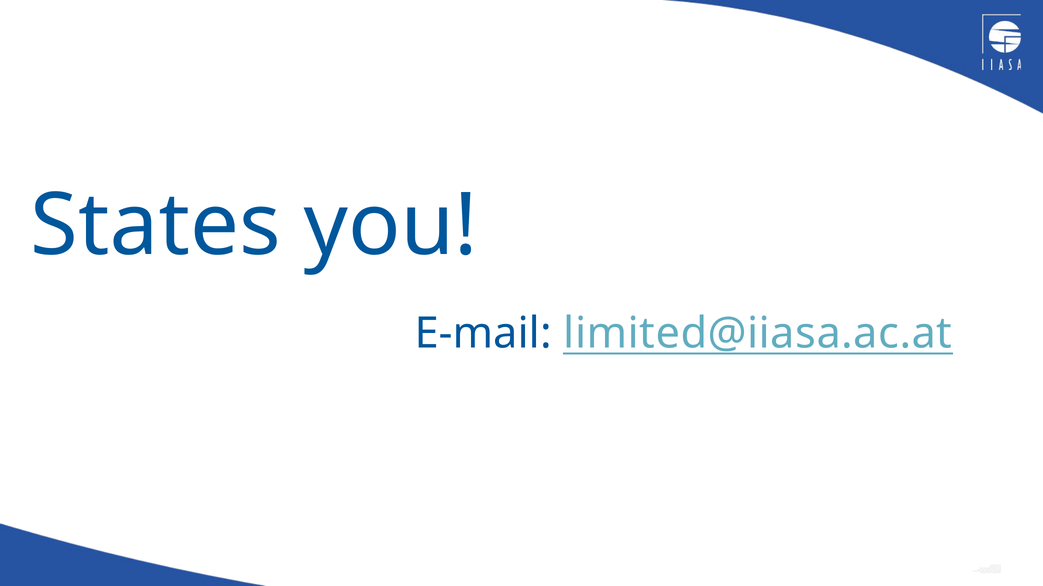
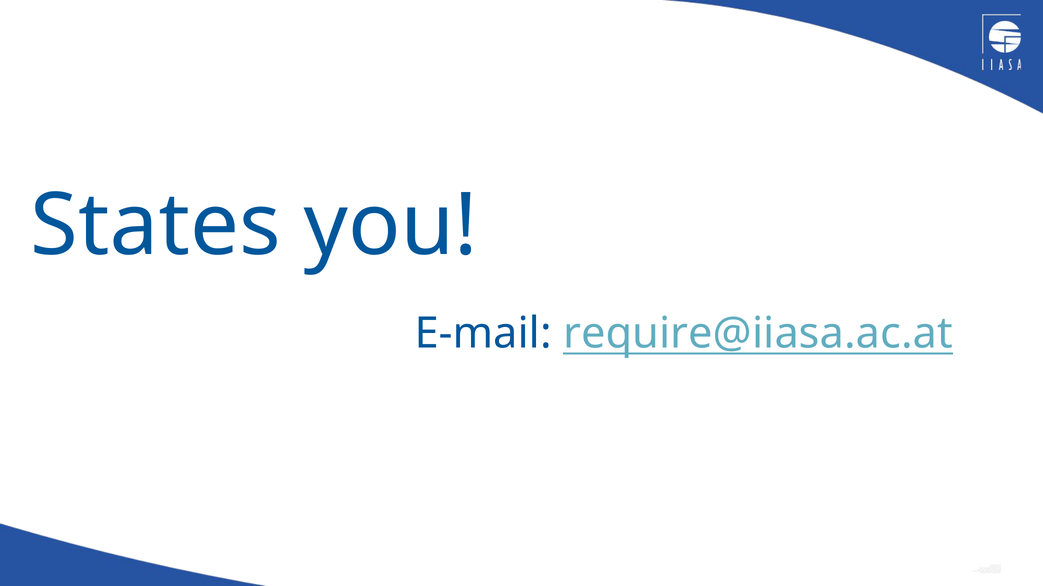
limited@iiasa.ac.at: limited@iiasa.ac.at -> require@iiasa.ac.at
